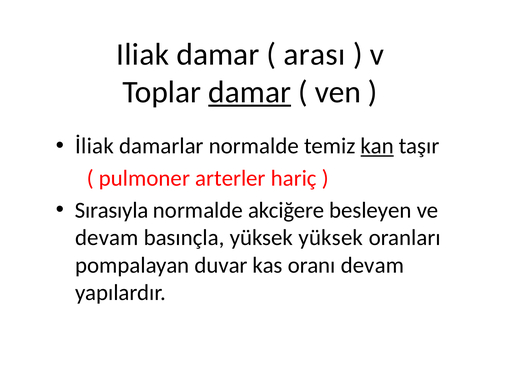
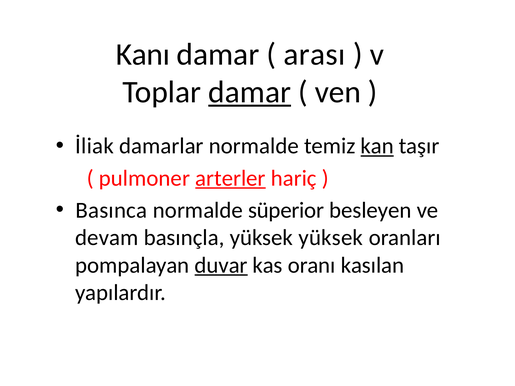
Iliak: Iliak -> Kanı
arterler underline: none -> present
Sırasıyla: Sırasıyla -> Basınca
akciğere: akciğere -> süperior
duvar underline: none -> present
oranı devam: devam -> kasılan
